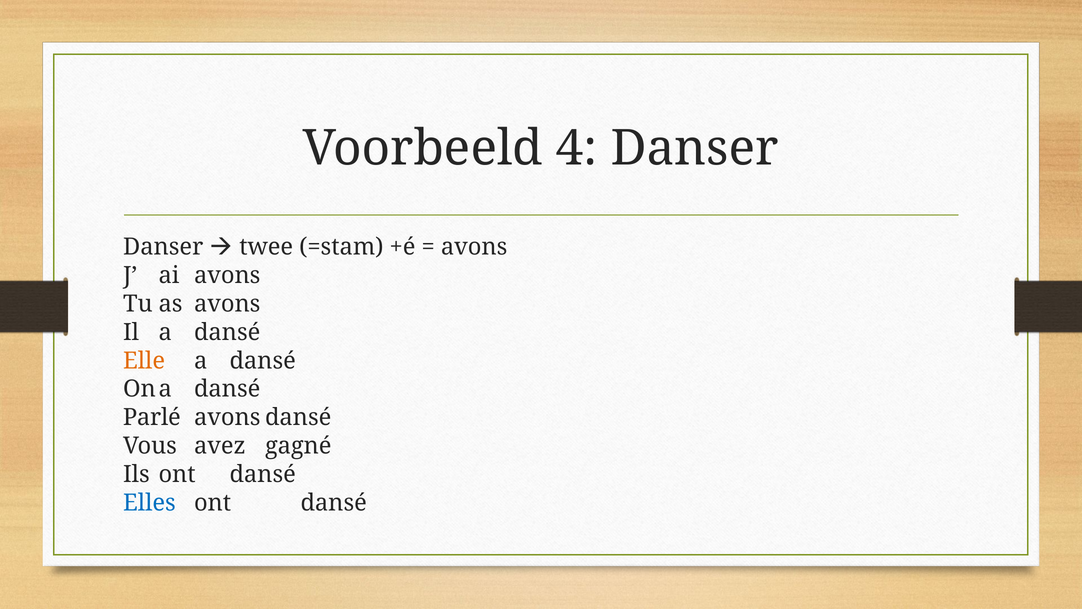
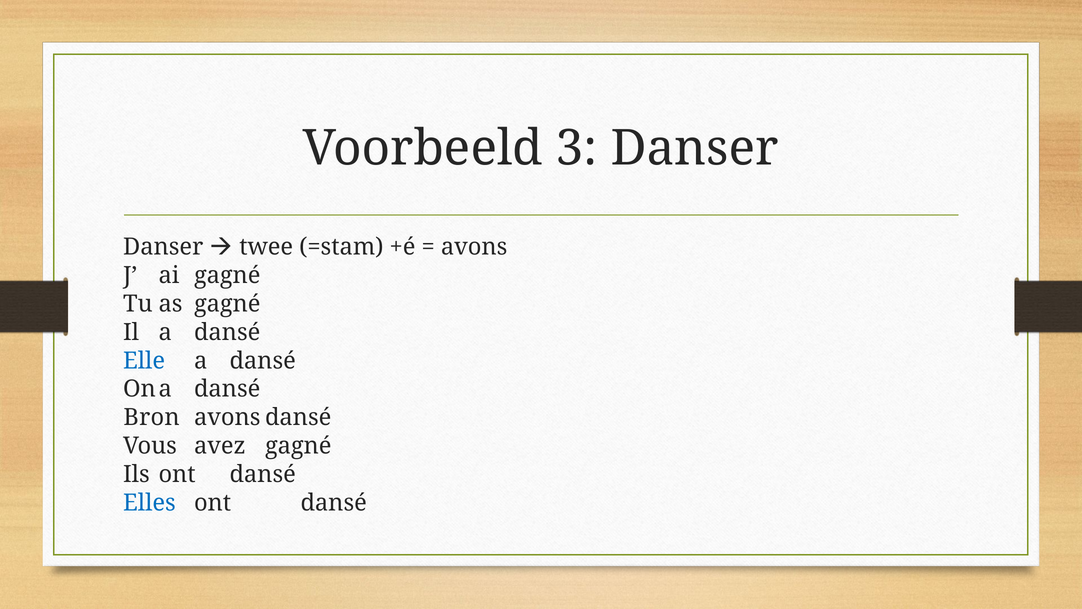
4: 4 -> 3
ai avons: avons -> gagné
as avons: avons -> gagné
Elle colour: orange -> blue
Parlé: Parlé -> Bron
